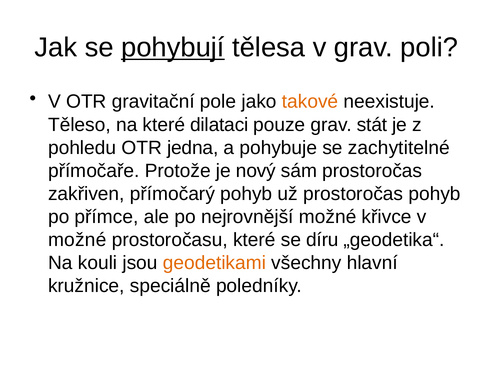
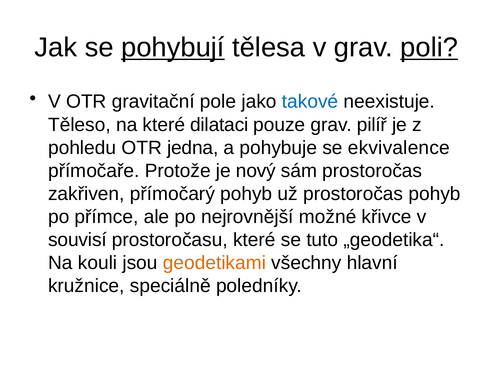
poli underline: none -> present
takové colour: orange -> blue
stát: stát -> pilíř
zachytitelné: zachytitelné -> ekvivalence
možné at (77, 240): možné -> souvisí
díru: díru -> tuto
